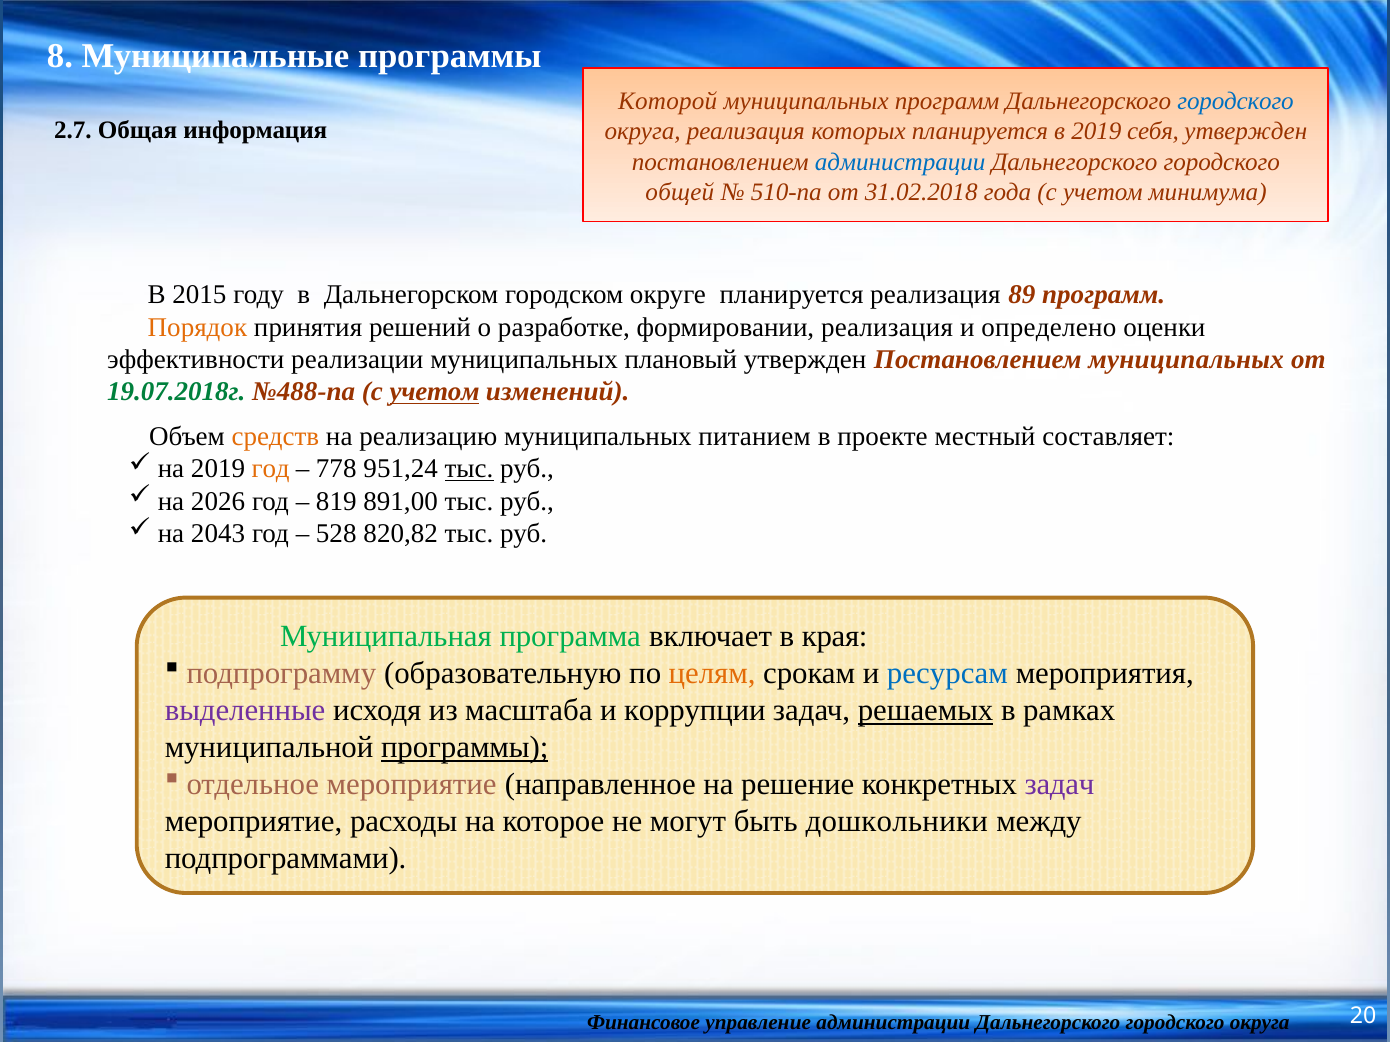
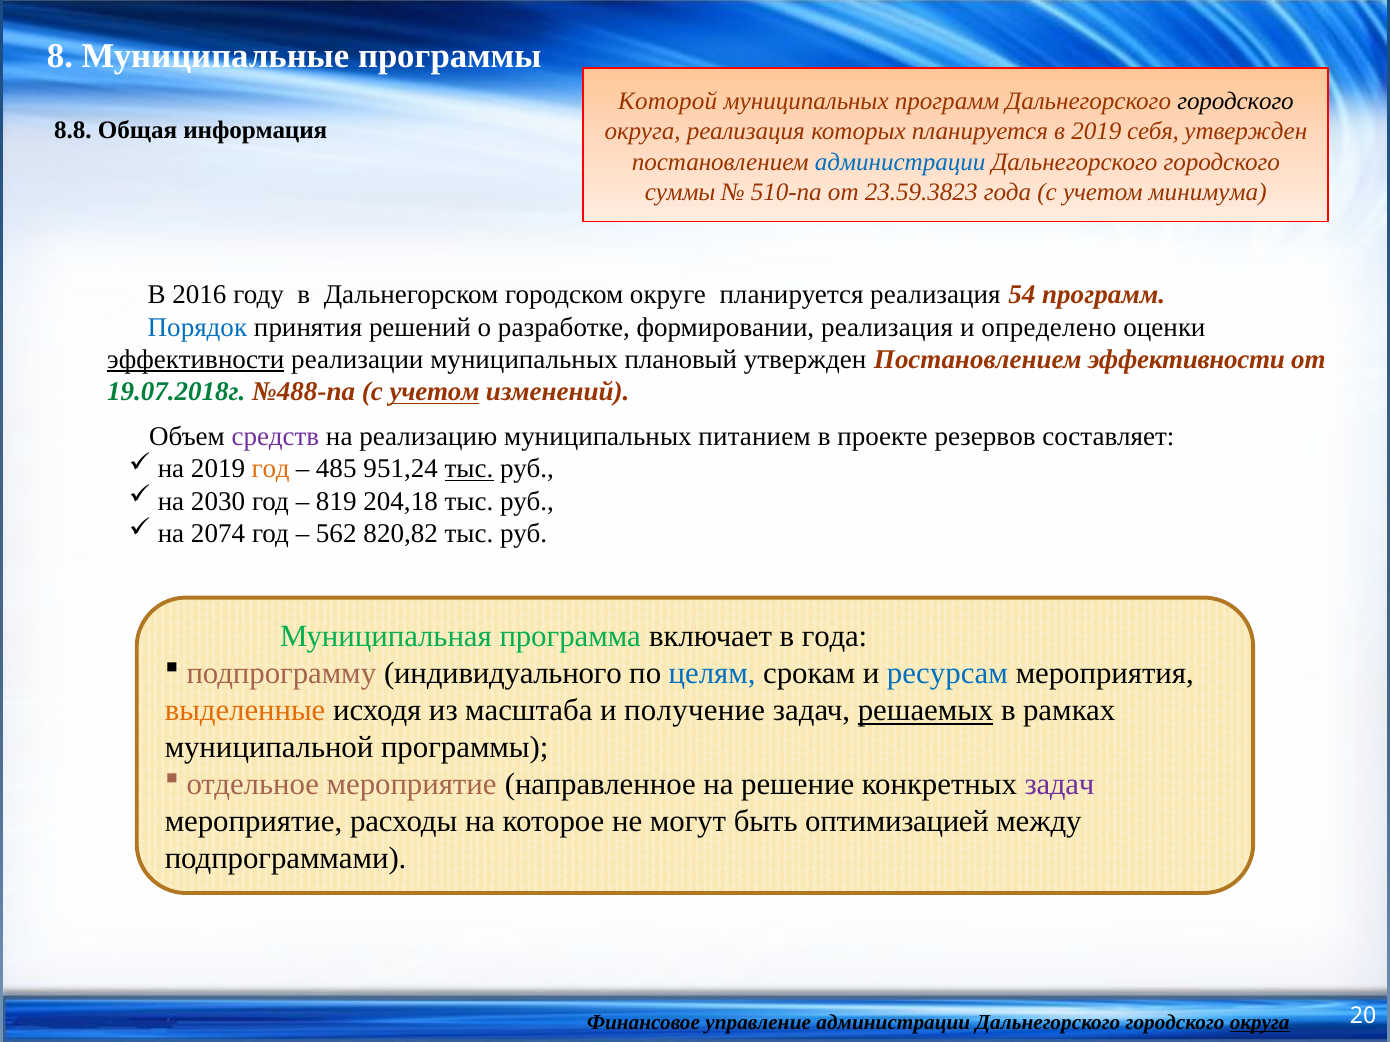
городского at (1236, 102) colour: blue -> black
2.7: 2.7 -> 8.8
общей: общей -> суммы
31.02.2018: 31.02.2018 -> 23.59.3823
2015: 2015 -> 2016
89: 89 -> 54
Порядок colour: orange -> blue
эффективности at (196, 360) underline: none -> present
Постановлением муниципальных: муниципальных -> эффективности
средств colour: orange -> purple
местный: местный -> резервов
778: 778 -> 485
2026: 2026 -> 2030
891,00: 891,00 -> 204,18
2043: 2043 -> 2074
528: 528 -> 562
в края: края -> года
образовательную: образовательную -> индивидуального
целям colour: orange -> blue
выделенные colour: purple -> orange
коррупции: коррупции -> получение
программы at (465, 748) underline: present -> none
дошкольники: дошкольники -> оптимизацией
округа at (1260, 1023) underline: none -> present
